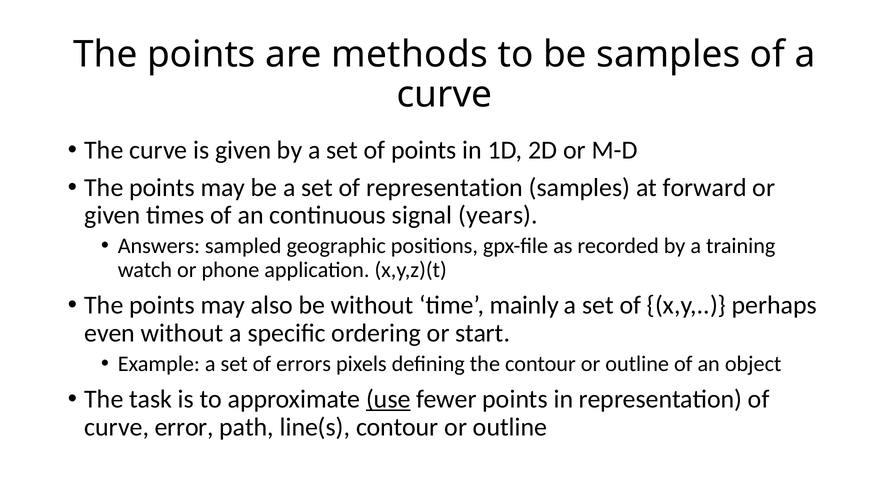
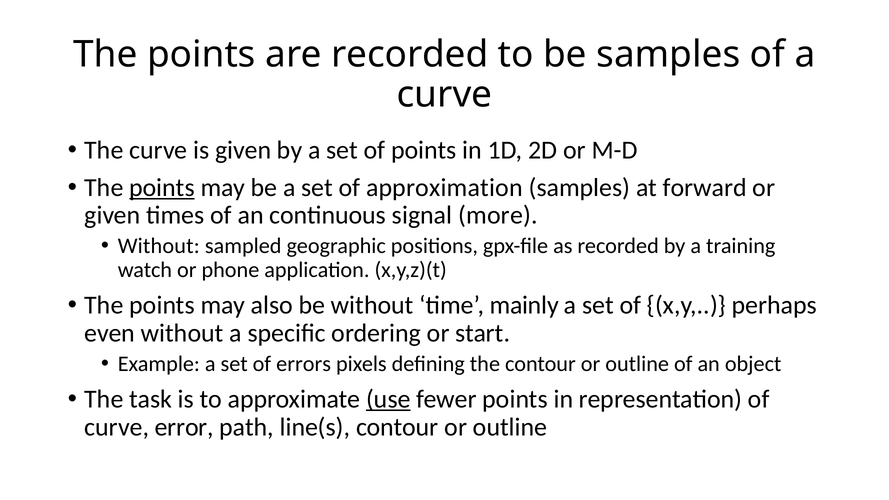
are methods: methods -> recorded
points at (162, 187) underline: none -> present
of representation: representation -> approximation
years: years -> more
Answers at (159, 246): Answers -> Without
